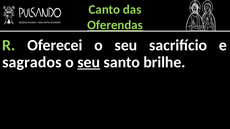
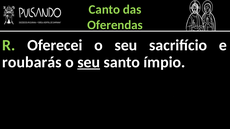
Oferendas underline: present -> none
sagrados: sagrados -> roubarás
brilhe: brilhe -> ímpio
